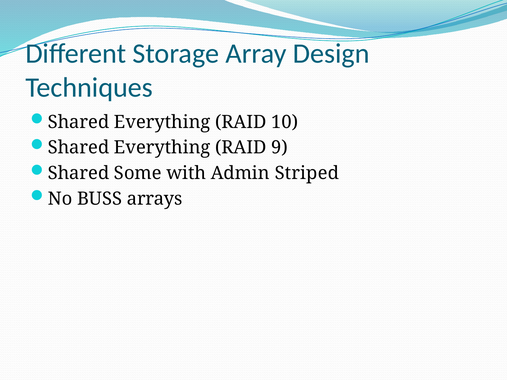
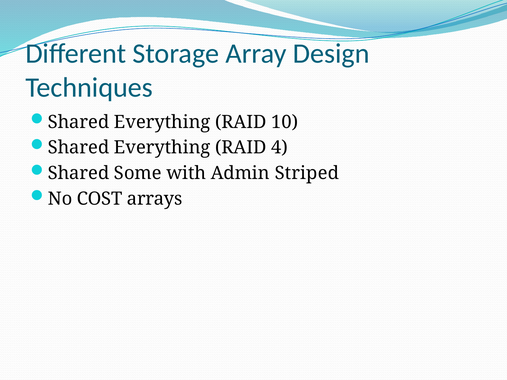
9: 9 -> 4
BUSS: BUSS -> COST
